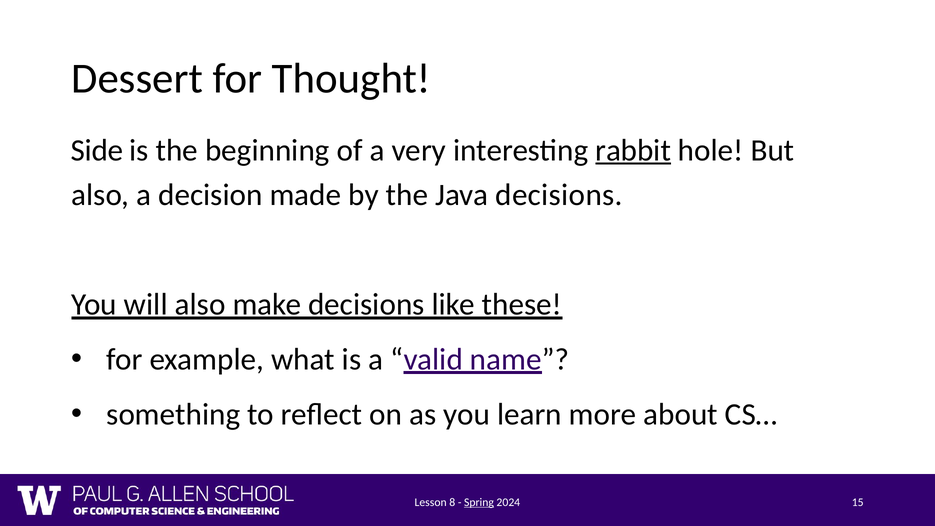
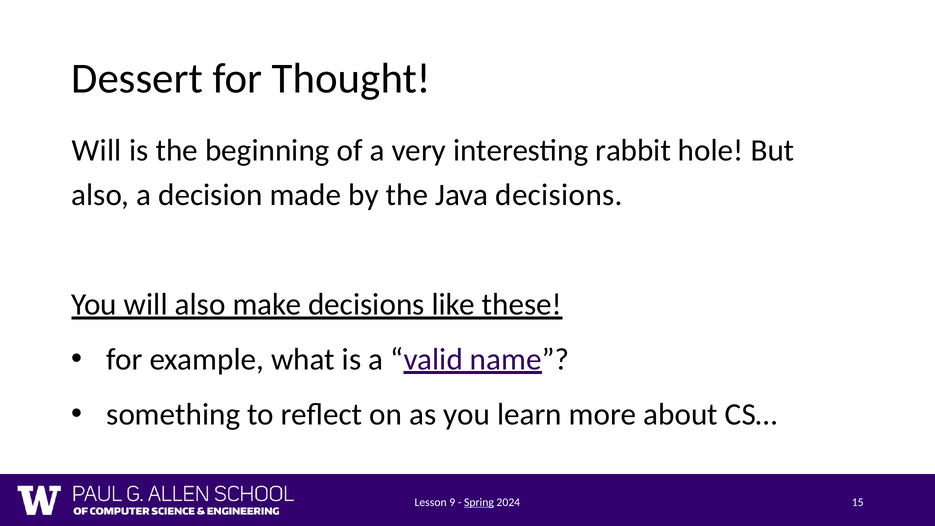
Side at (97, 150): Side -> Will
rabbit underline: present -> none
8: 8 -> 9
